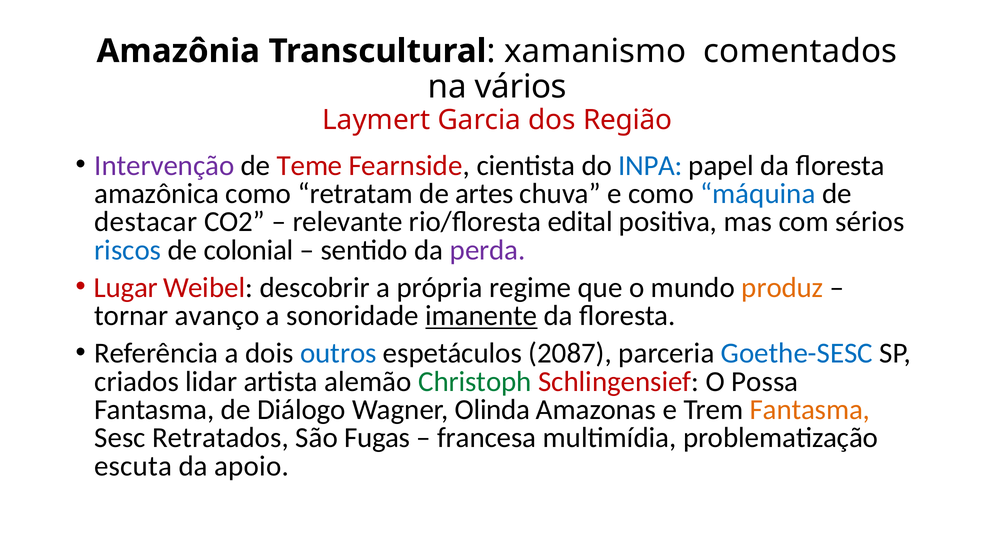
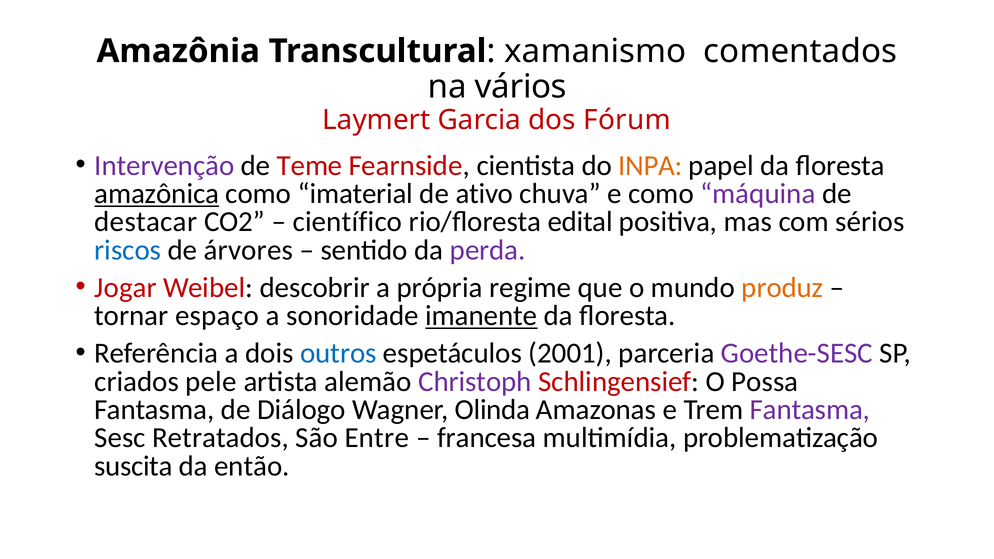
Região: Região -> Fórum
INPA colour: blue -> orange
amazônica underline: none -> present
retratam: retratam -> imaterial
artes: artes -> ativo
máquina colour: blue -> purple
relevante: relevante -> científico
colonial: colonial -> árvores
Lugar: Lugar -> Jogar
avanço: avanço -> espaço
2087: 2087 -> 2001
Goethe-SESC colour: blue -> purple
lidar: lidar -> pele
Christoph colour: green -> purple
Fantasma at (810, 410) colour: orange -> purple
Fugas: Fugas -> Entre
escuta: escuta -> suscita
apoio: apoio -> então
